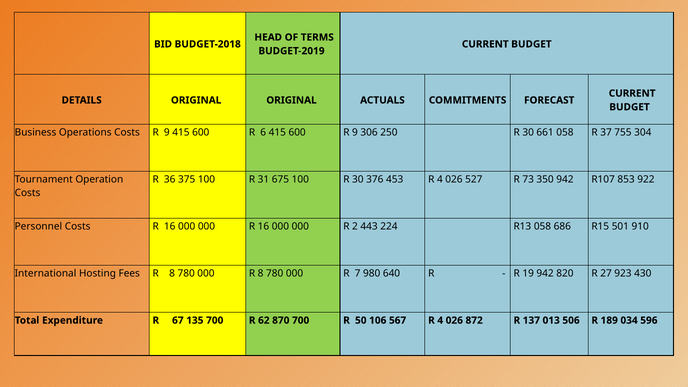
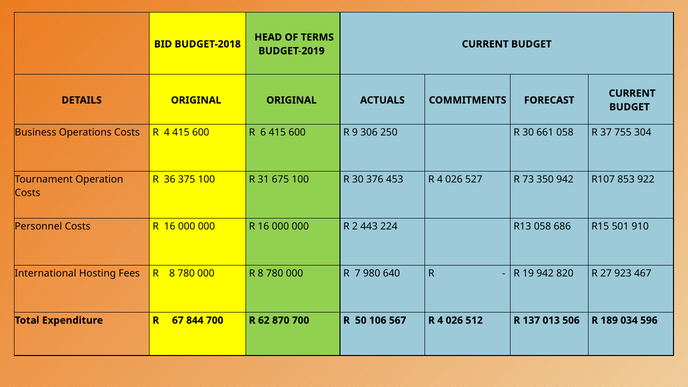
Costs R 9: 9 -> 4
430: 430 -> 467
135: 135 -> 844
872: 872 -> 512
